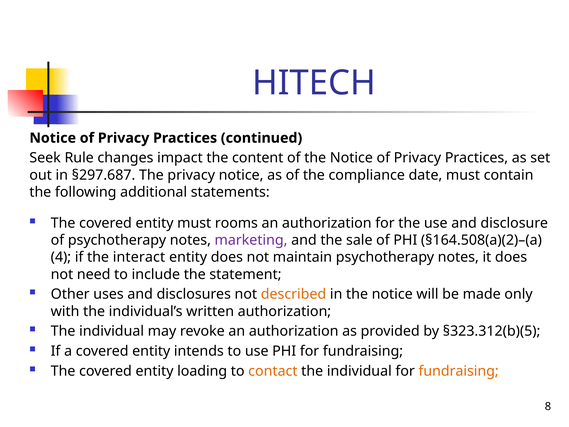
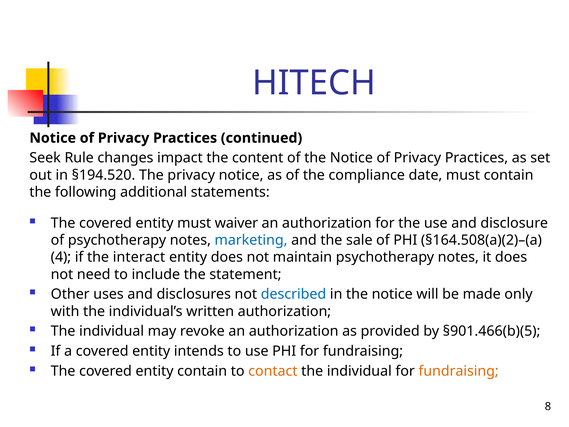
§297.687: §297.687 -> §194.520
rooms: rooms -> waiver
marketing colour: purple -> blue
described colour: orange -> blue
§323.312(b)(5: §323.312(b)(5 -> §901.466(b)(5
entity loading: loading -> contain
